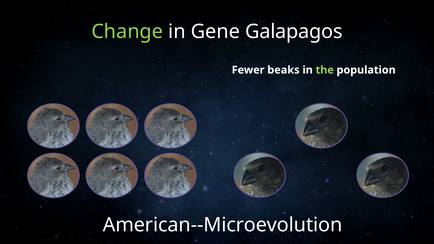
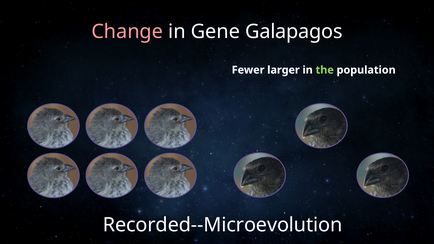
Change colour: light green -> pink
beaks: beaks -> larger
American--Microevolution: American--Microevolution -> Recorded--Microevolution
